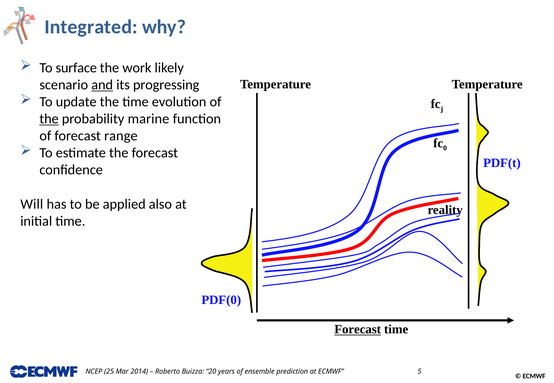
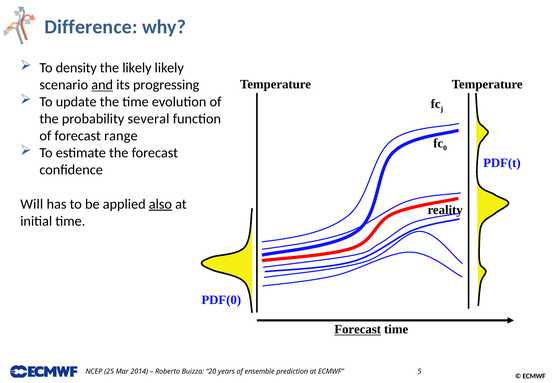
Integrated: Integrated -> Difference
surface: surface -> density
the work: work -> likely
the at (49, 119) underline: present -> none
marine: marine -> several
also underline: none -> present
